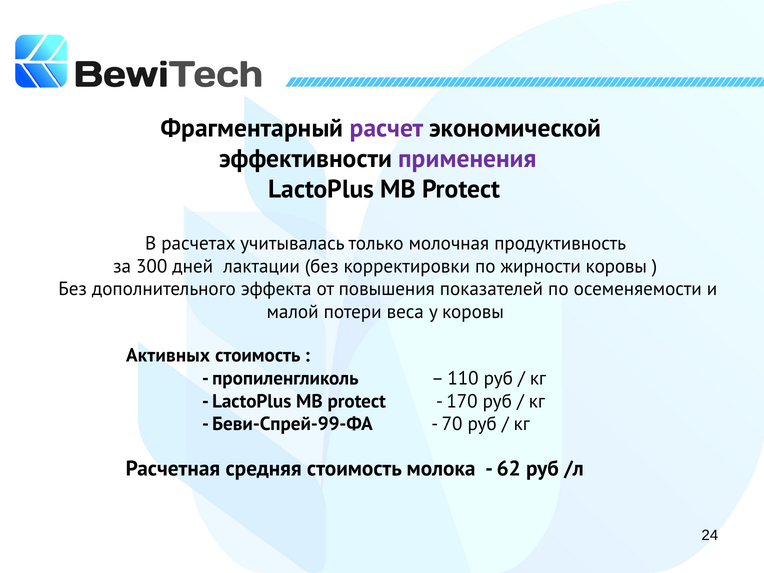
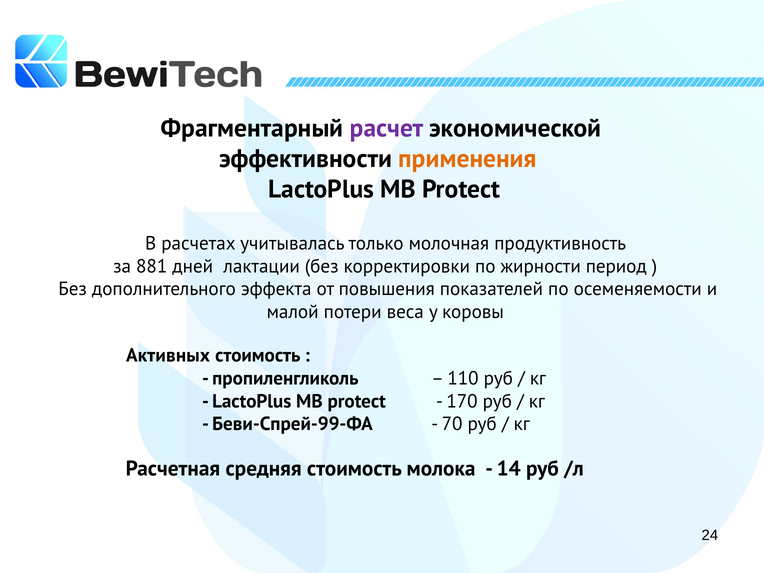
применения colour: purple -> orange
300: 300 -> 881
жирности коровы: коровы -> период
62: 62 -> 14
